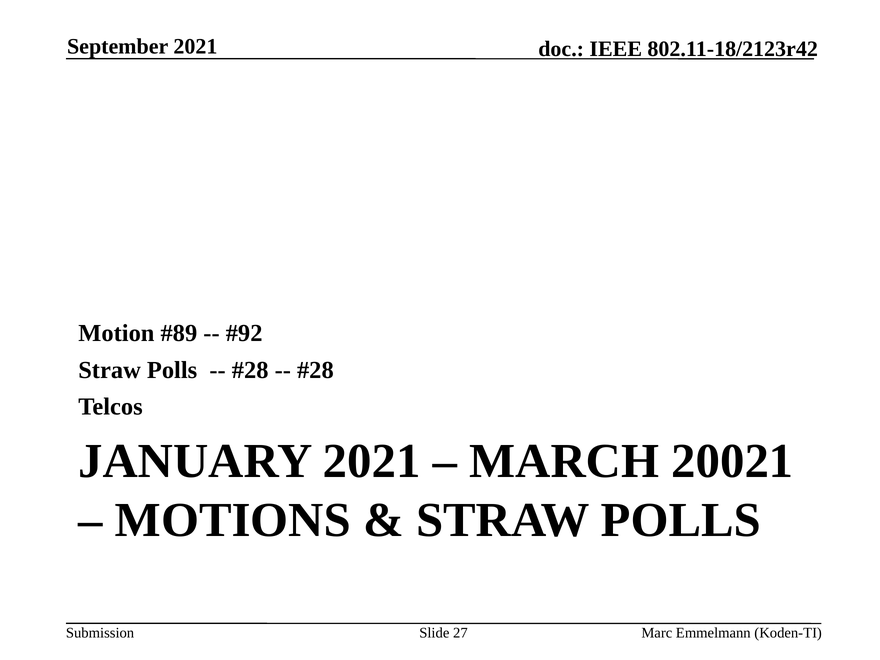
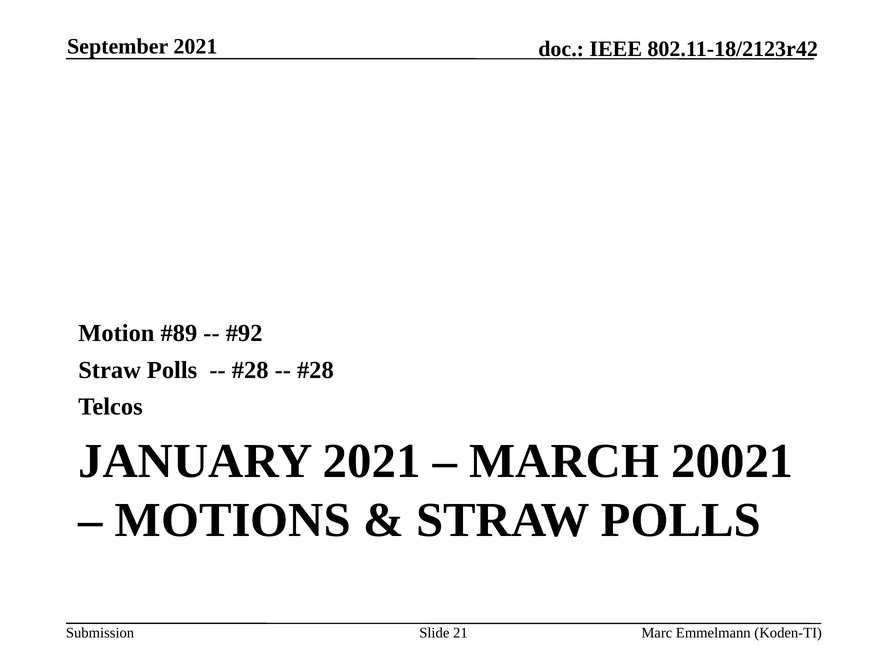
27: 27 -> 21
